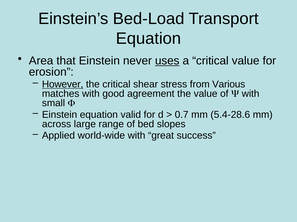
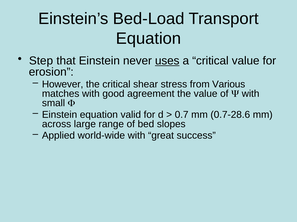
Area: Area -> Step
However underline: present -> none
5.4-28.6: 5.4-28.6 -> 0.7-28.6
